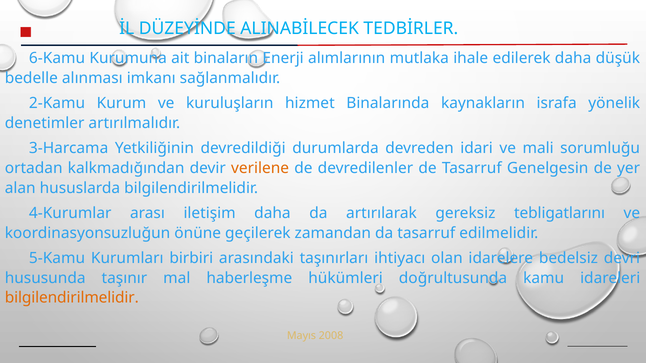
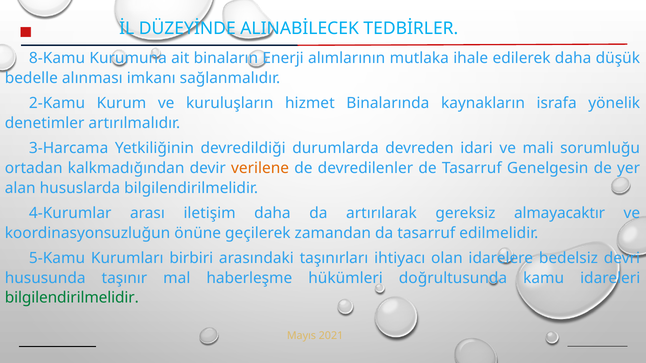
6-Kamu: 6-Kamu -> 8-Kamu
tebligatlarını: tebligatlarını -> almayacaktır
bilgilendirilmelidir at (72, 298) colour: orange -> green
2008: 2008 -> 2021
